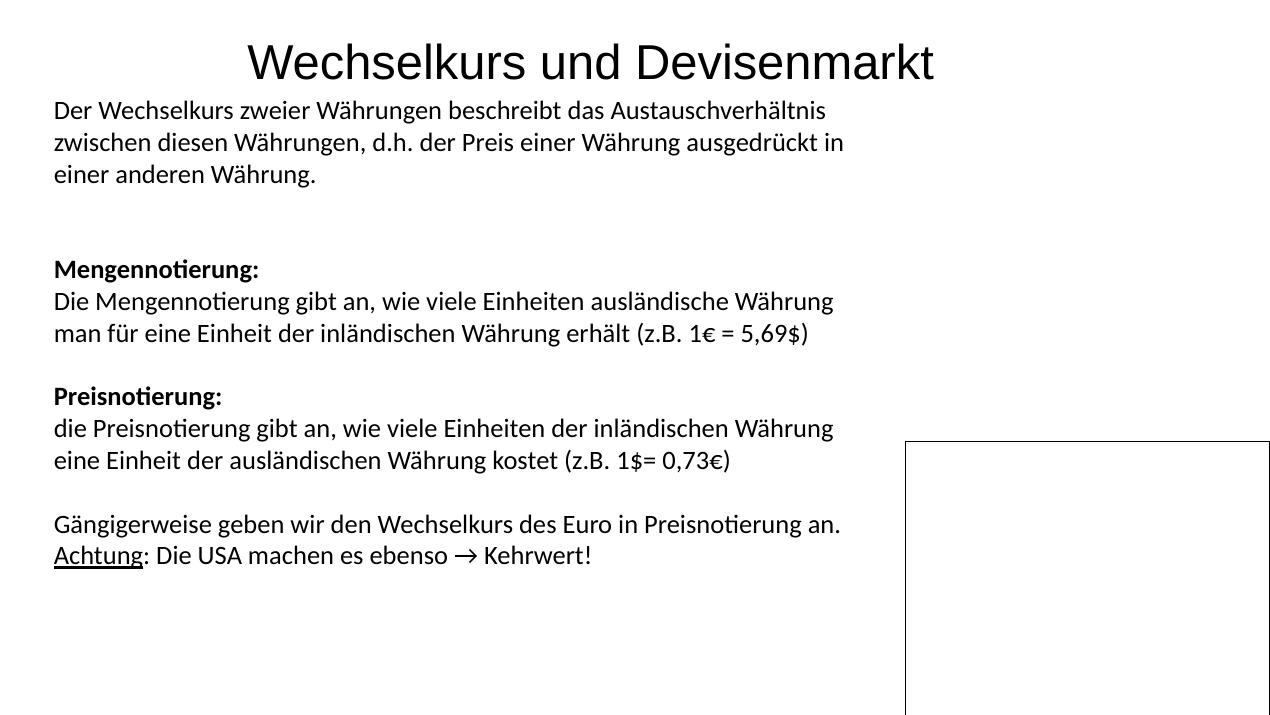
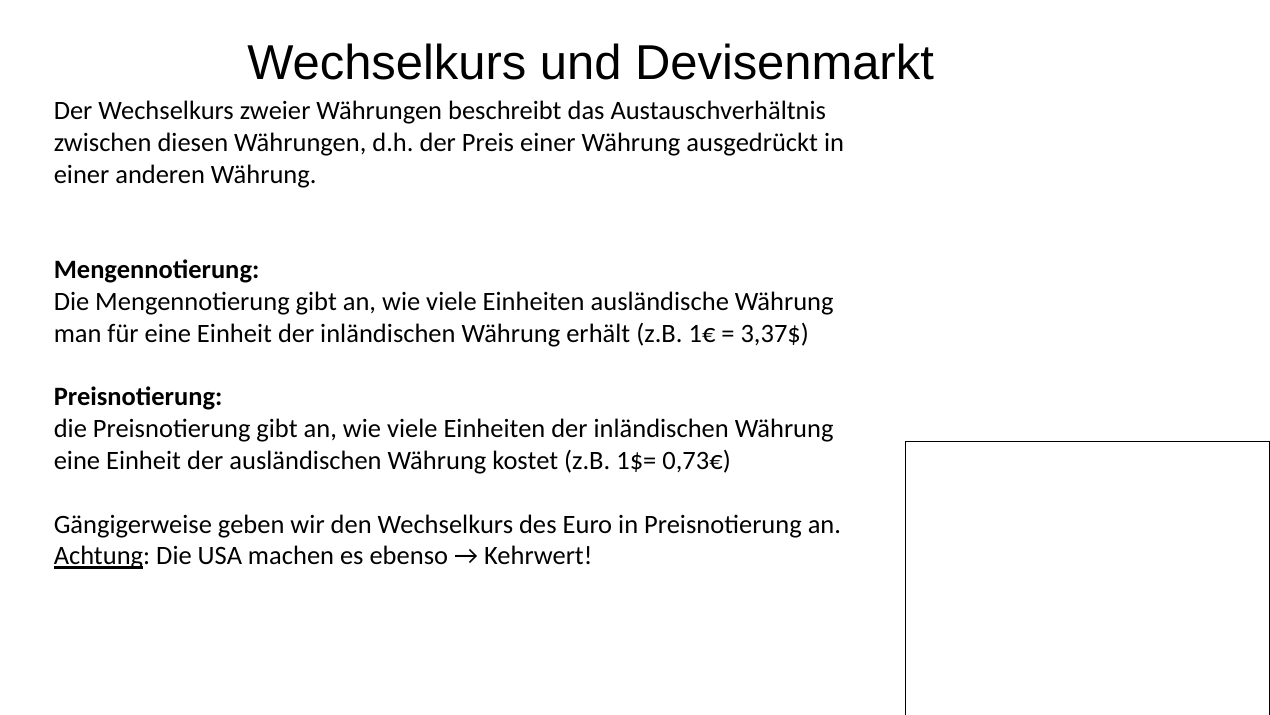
5,69$: 5,69$ -> 3,37$
